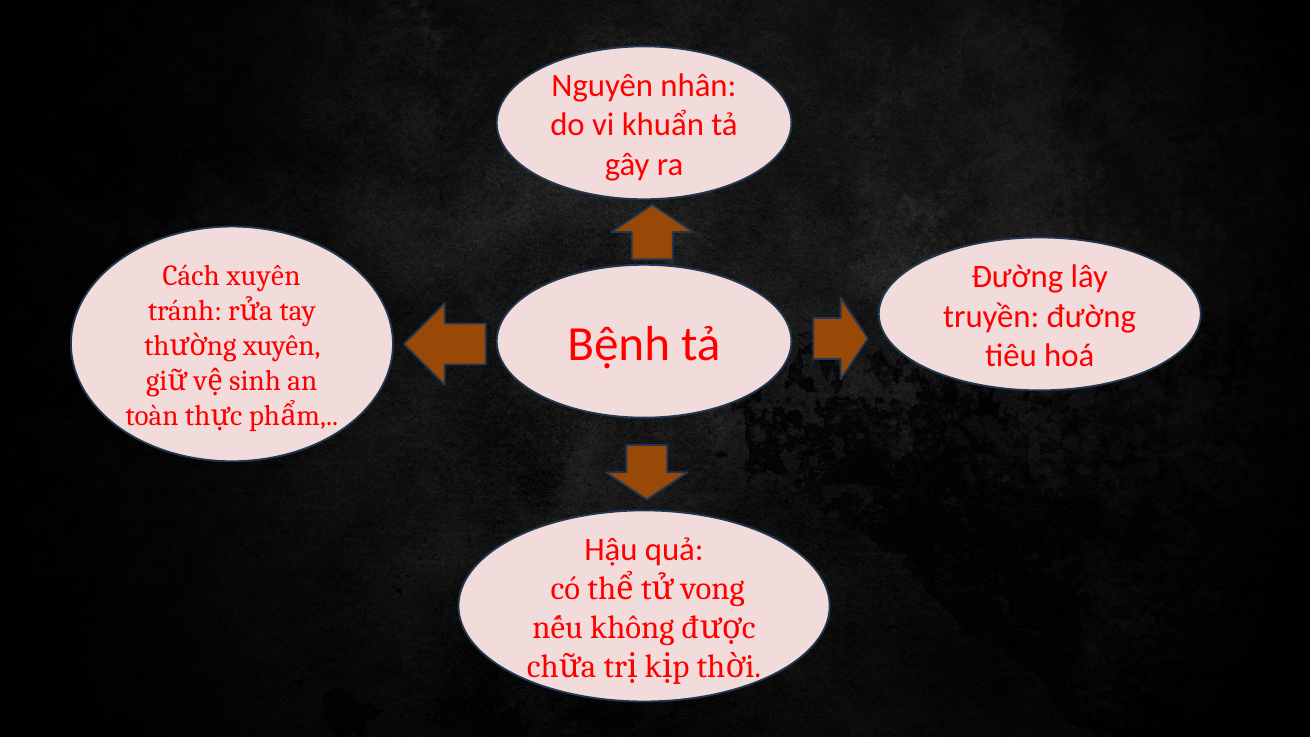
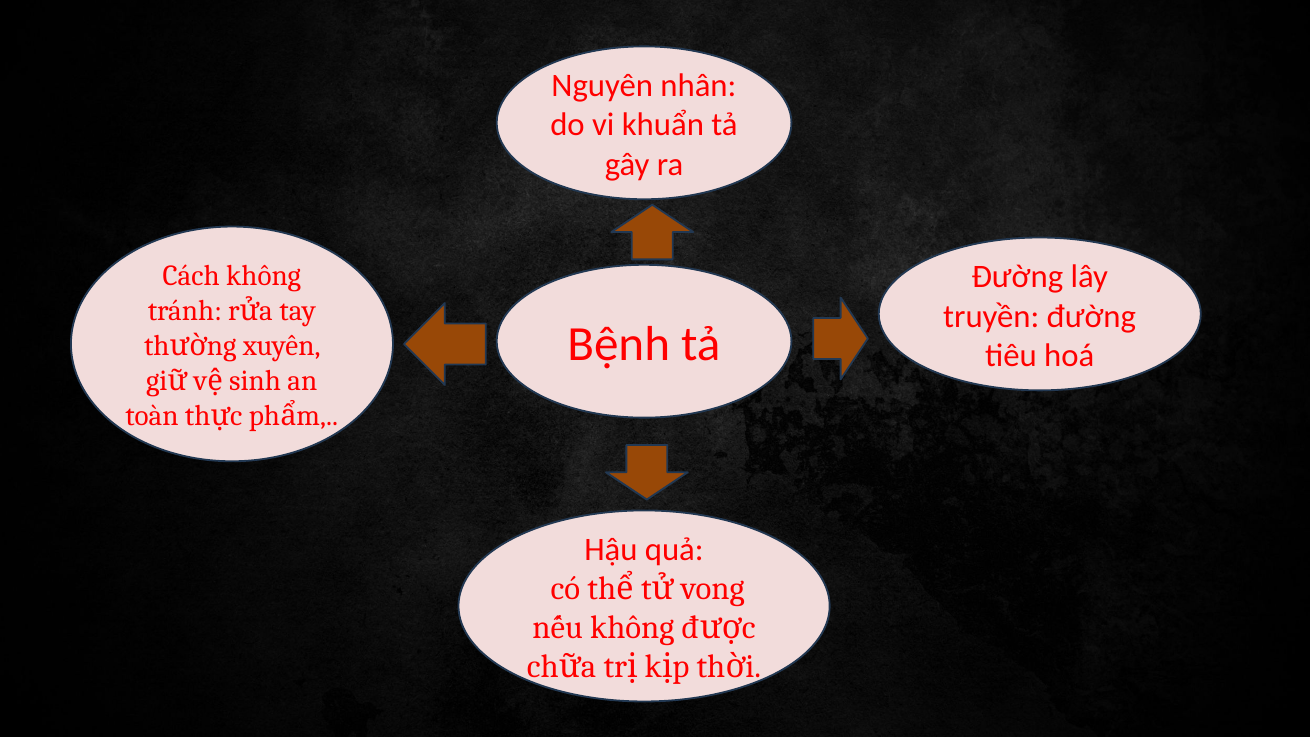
Cách xuyên: xuyên -> không
